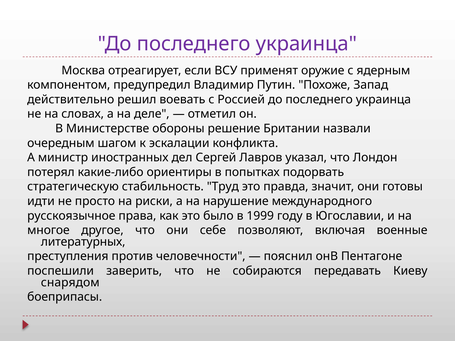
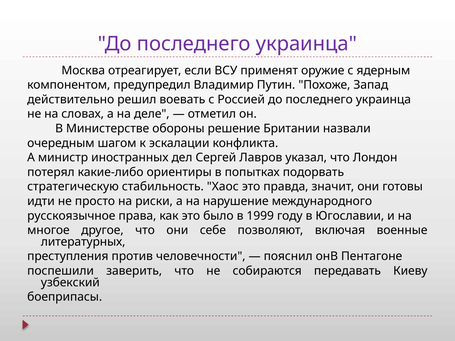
Труд: Труд -> Хаос
снарядом: снарядом -> узбекский
